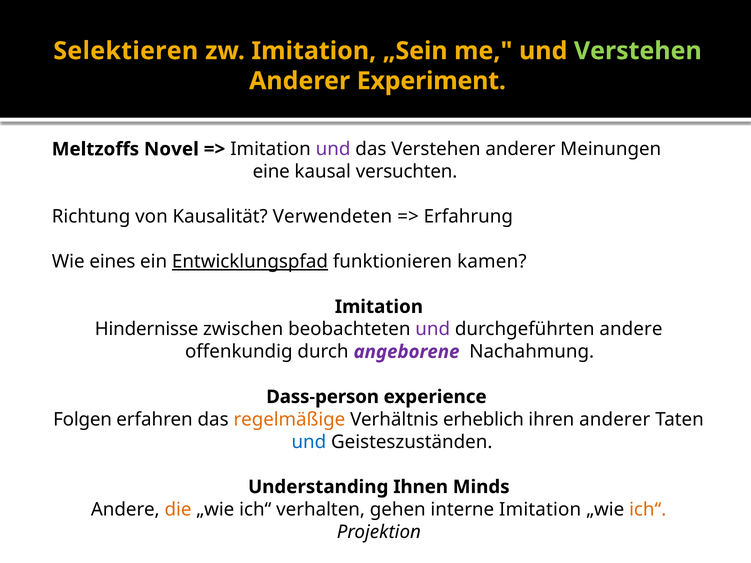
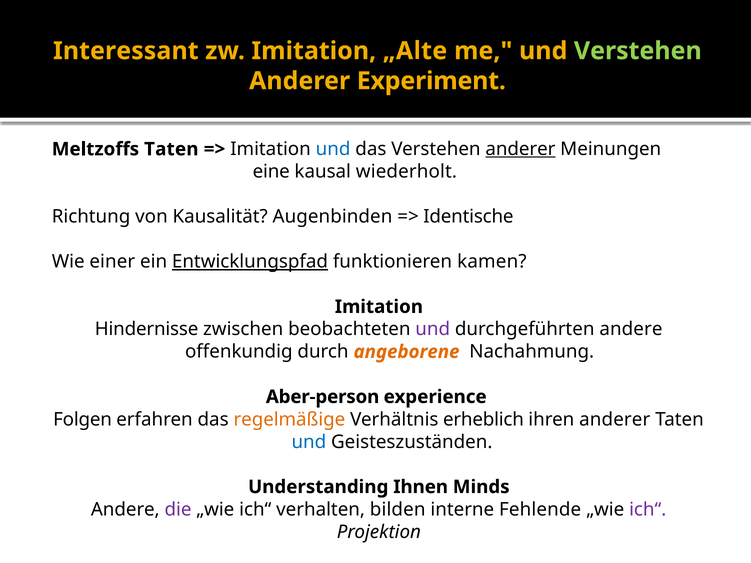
Selektieren: Selektieren -> Interessant
„Sein: „Sein -> „Alte
Meltzoffs Novel: Novel -> Taten
und at (333, 149) colour: purple -> blue
anderer at (520, 149) underline: none -> present
versuchten: versuchten -> wiederholt
Verwendeten: Verwendeten -> Augenbinden
Erfahrung: Erfahrung -> Identische
eines: eines -> einer
angeborene colour: purple -> orange
Dass-person: Dass-person -> Aber-person
die colour: orange -> purple
gehen: gehen -> bilden
interne Imitation: Imitation -> Fehlende
ich“ at (648, 510) colour: orange -> purple
